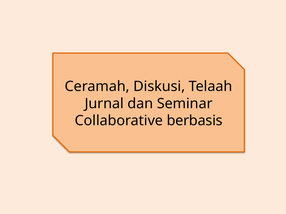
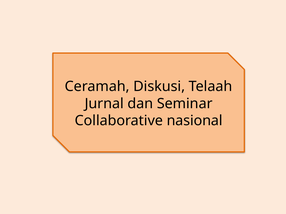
berbasis: berbasis -> nasional
